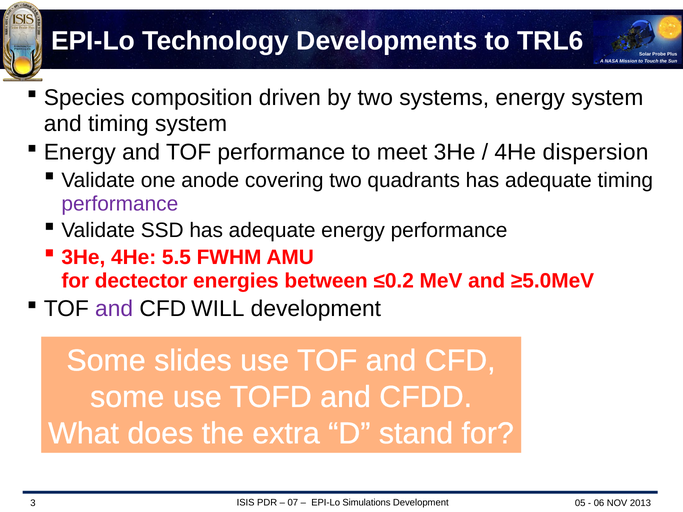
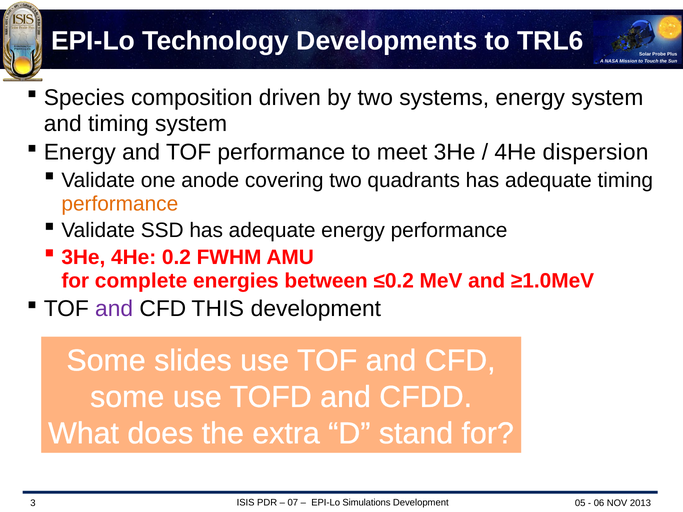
performance at (120, 204) colour: purple -> orange
5.5: 5.5 -> 0.2
dectector: dectector -> complete
≥5.0MeV: ≥5.0MeV -> ≥1.0MeV
WILL: WILL -> THIS
